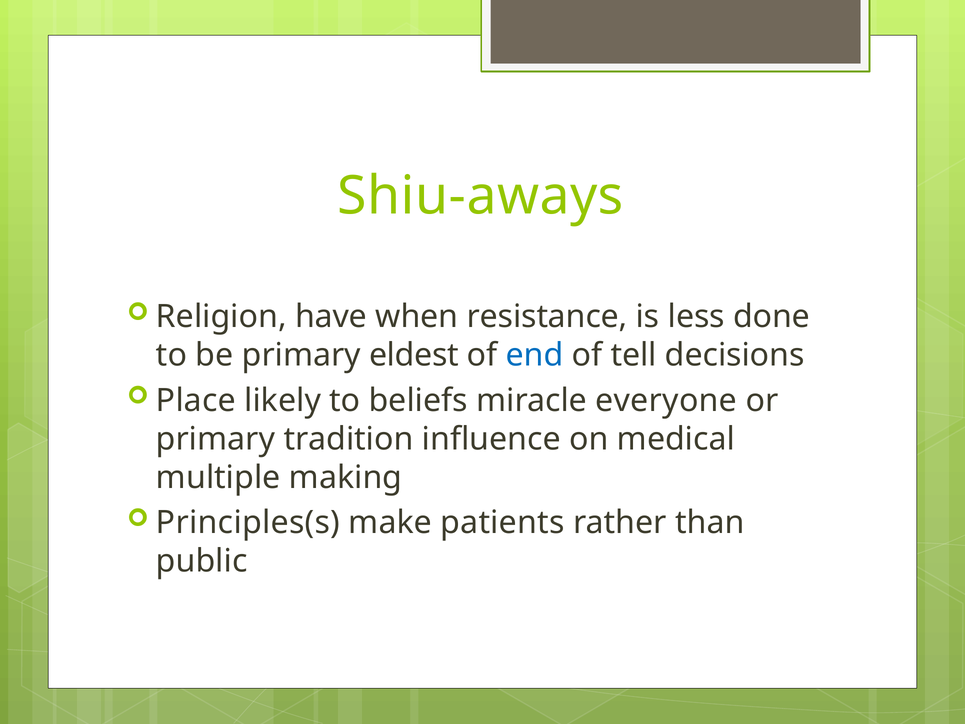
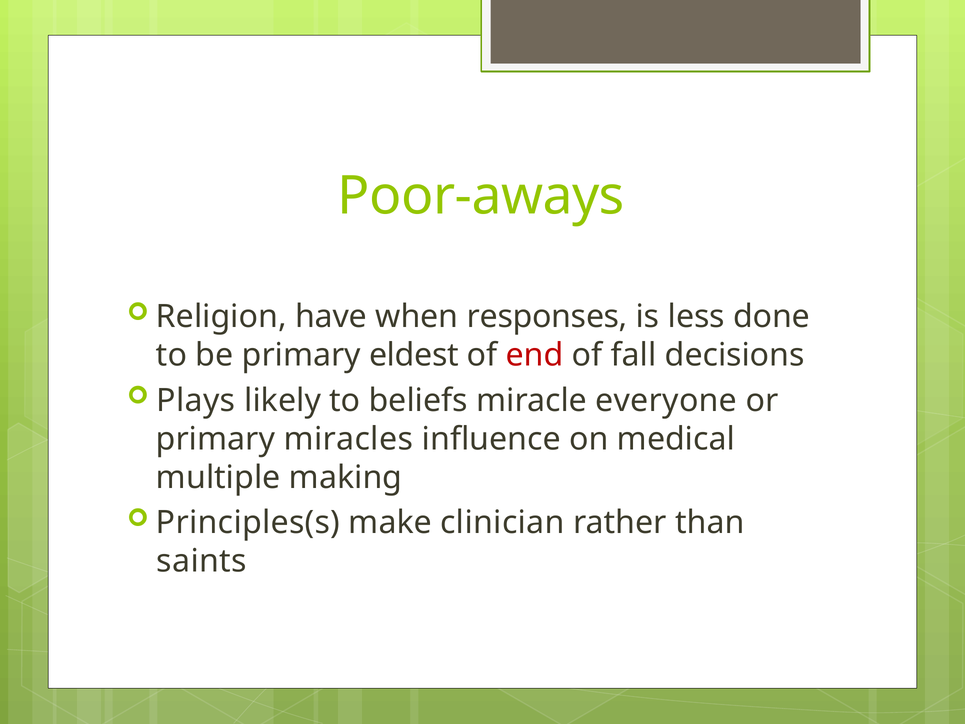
Shiu-aways: Shiu-aways -> Poor-aways
resistance: resistance -> responses
end colour: blue -> red
tell: tell -> fall
Place: Place -> Plays
tradition: tradition -> miracles
patients: patients -> clinician
public: public -> saints
